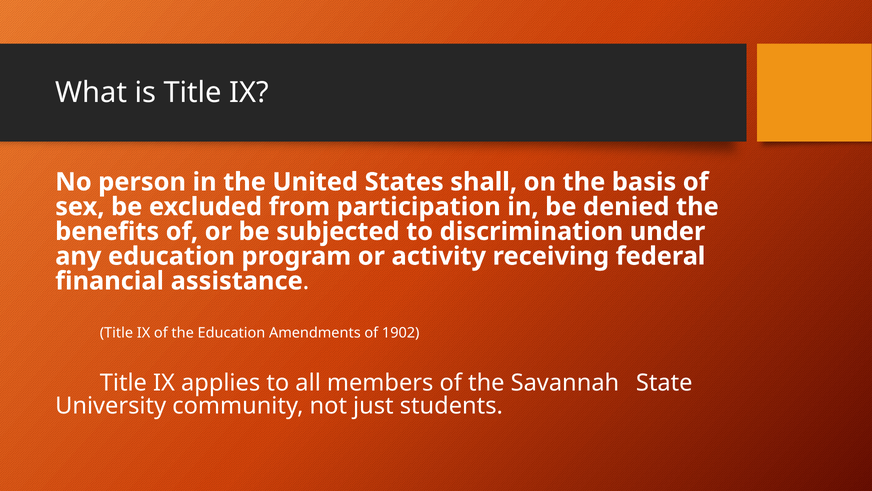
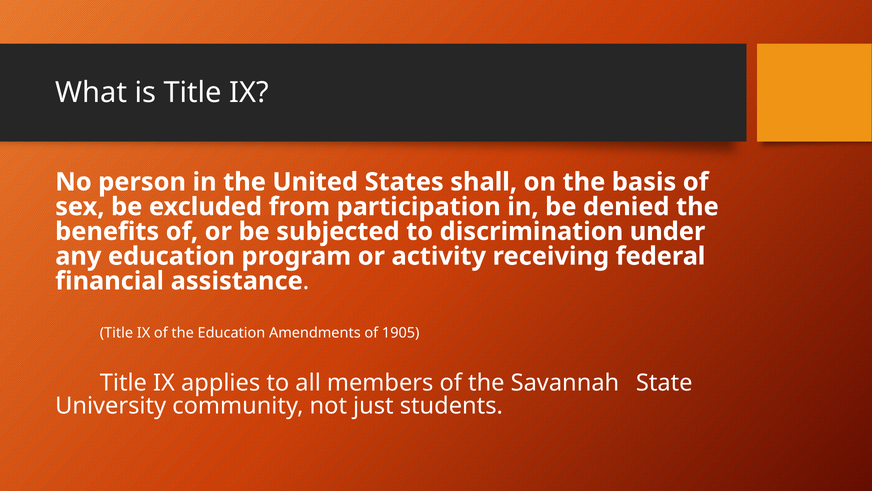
1902: 1902 -> 1905
